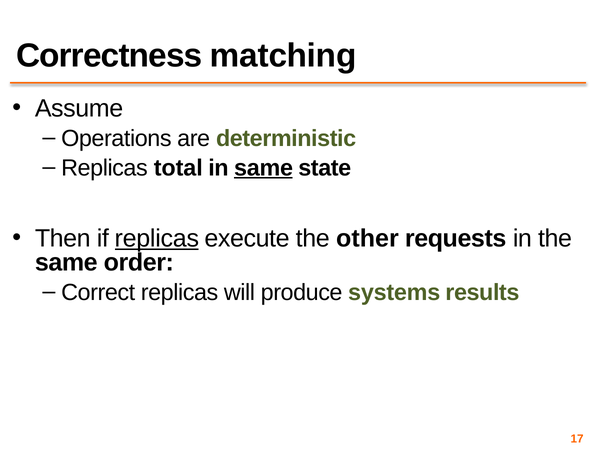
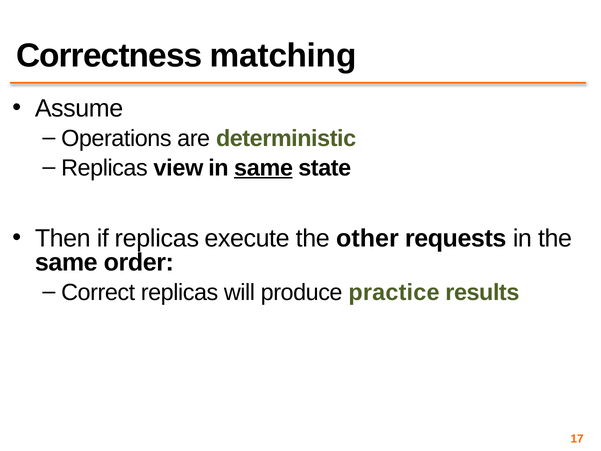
total: total -> view
replicas at (157, 238) underline: present -> none
systems: systems -> practice
